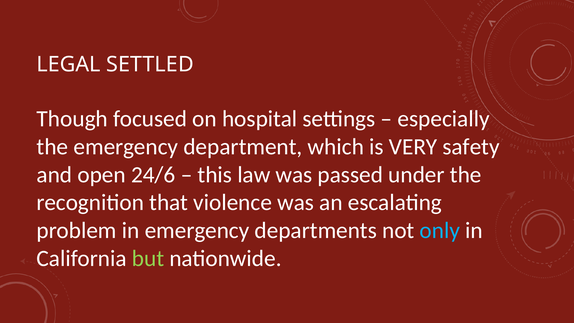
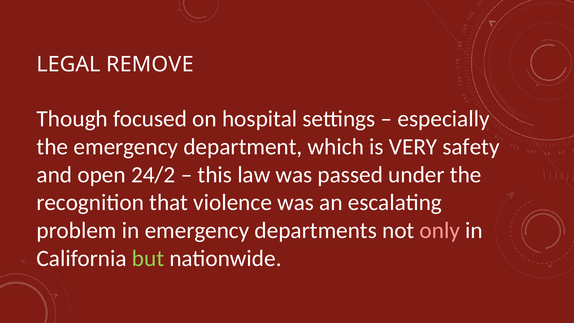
SETTLED: SETTLED -> REMOVE
24/6: 24/6 -> 24/2
only colour: light blue -> pink
